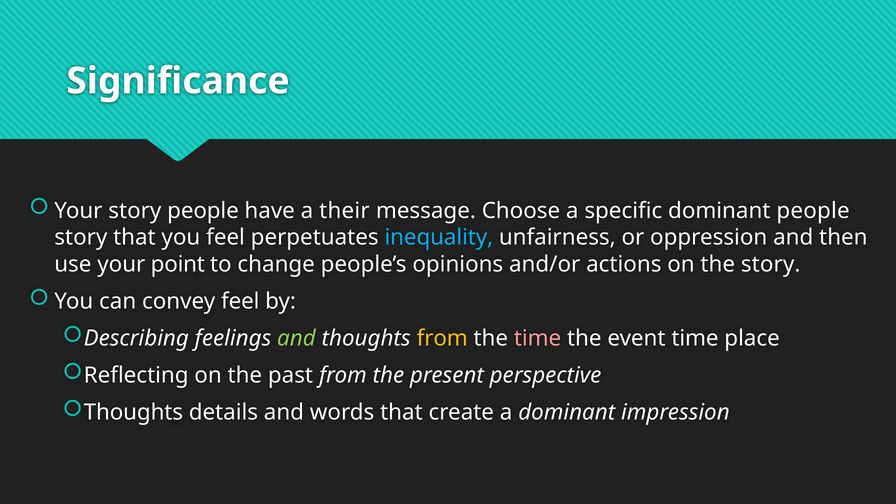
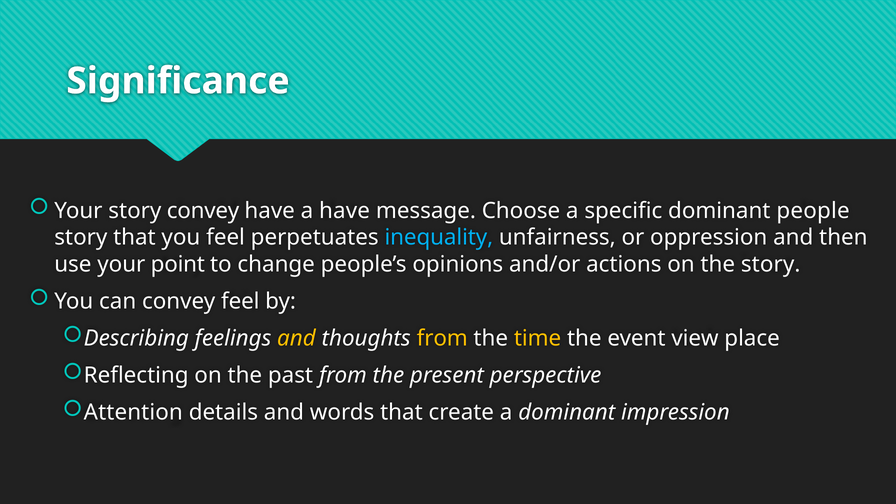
story people: people -> convey
a their: their -> have
and at (296, 338) colour: light green -> yellow
time at (538, 338) colour: pink -> yellow
event time: time -> view
Thoughts at (133, 412): Thoughts -> Attention
